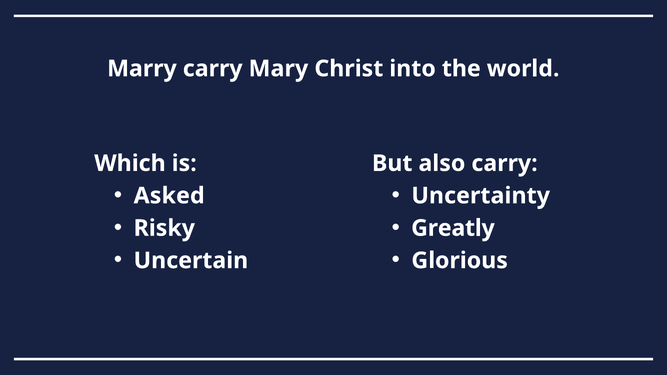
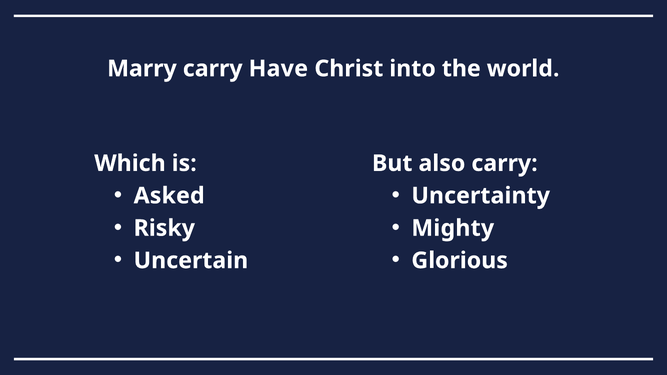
Mary: Mary -> Have
Greatly: Greatly -> Mighty
